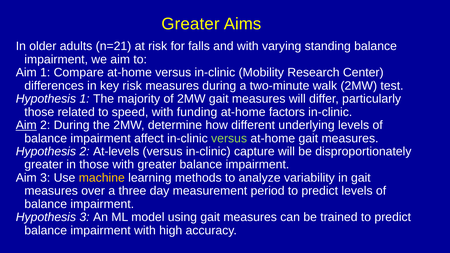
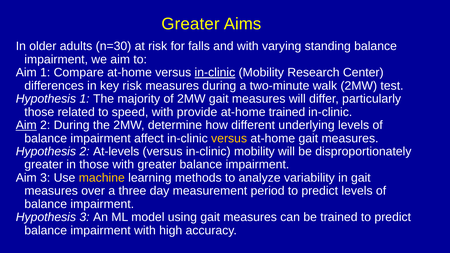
n=21: n=21 -> n=30
in-clinic at (215, 73) underline: none -> present
funding: funding -> provide
at-home factors: factors -> trained
versus at (229, 138) colour: light green -> yellow
capture at (254, 152): capture -> mobility
